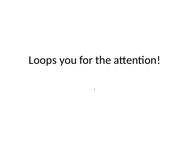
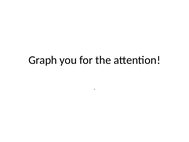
Loops: Loops -> Graph
